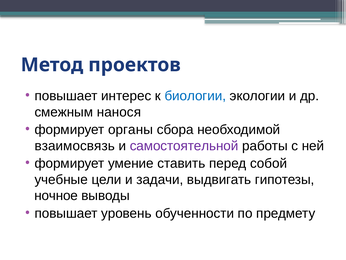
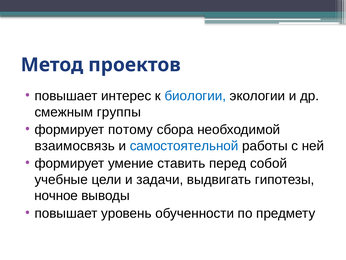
нанося: нанося -> группы
органы: органы -> потому
самостоятельной colour: purple -> blue
